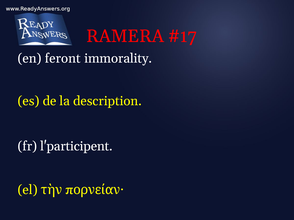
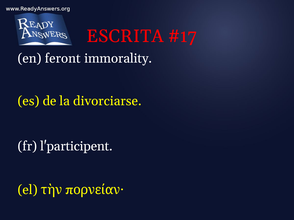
RAMERA: RAMERA -> ESCRITA
description: description -> divorciarse
